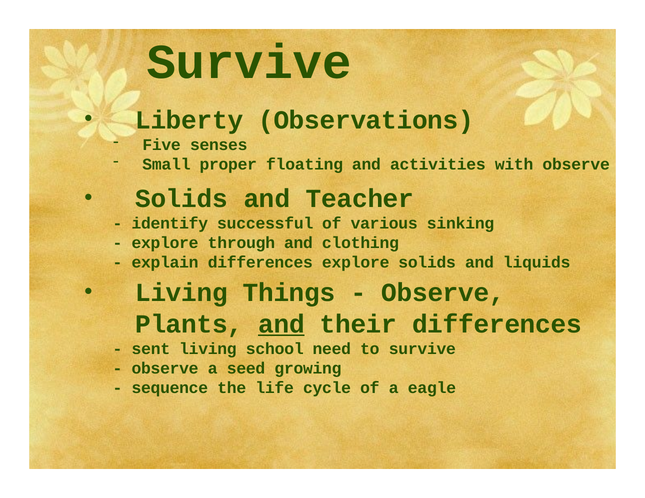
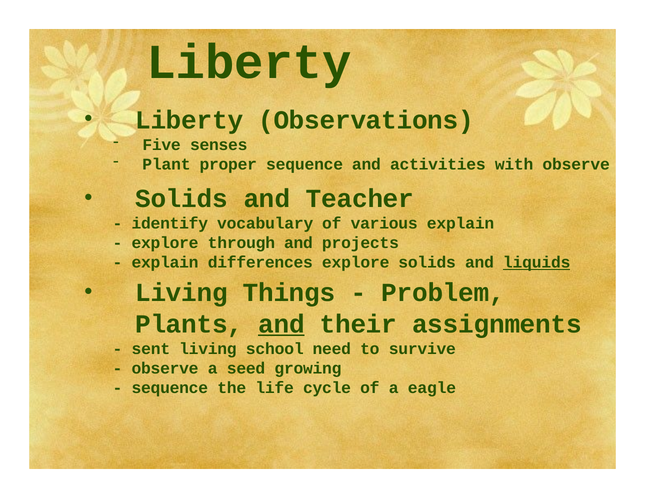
Survive at (249, 62): Survive -> Liberty
Small: Small -> Plant
proper floating: floating -> sequence
successful: successful -> vocabulary
various sinking: sinking -> explain
clothing: clothing -> projects
liquids underline: none -> present
Observe at (443, 293): Observe -> Problem
their differences: differences -> assignments
